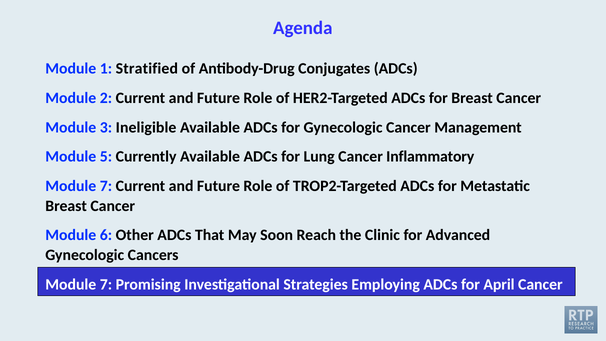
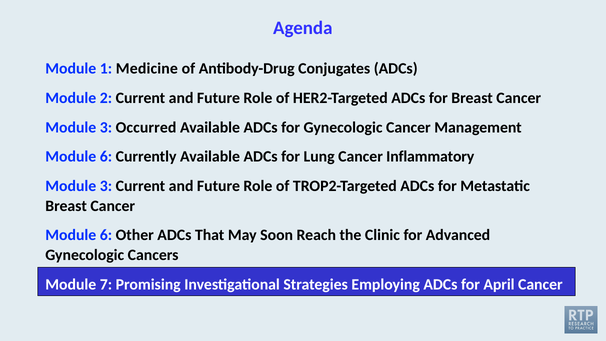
Stratified: Stratified -> Medicine
Ineligible: Ineligible -> Occurred
5 at (106, 157): 5 -> 6
7 at (106, 186): 7 -> 3
